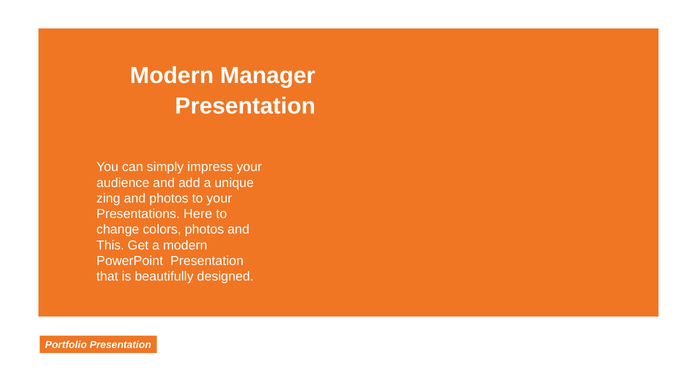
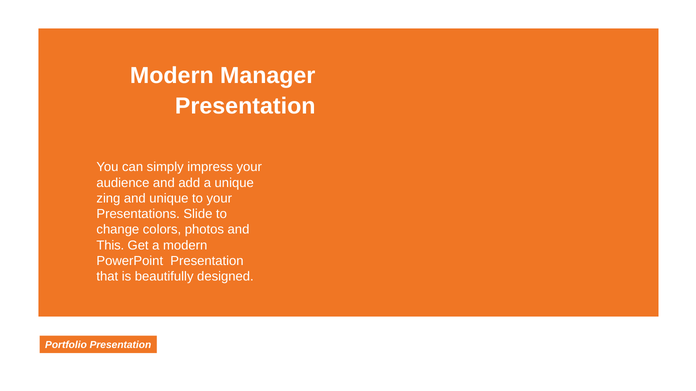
and photos: photos -> unique
Here: Here -> Slide
